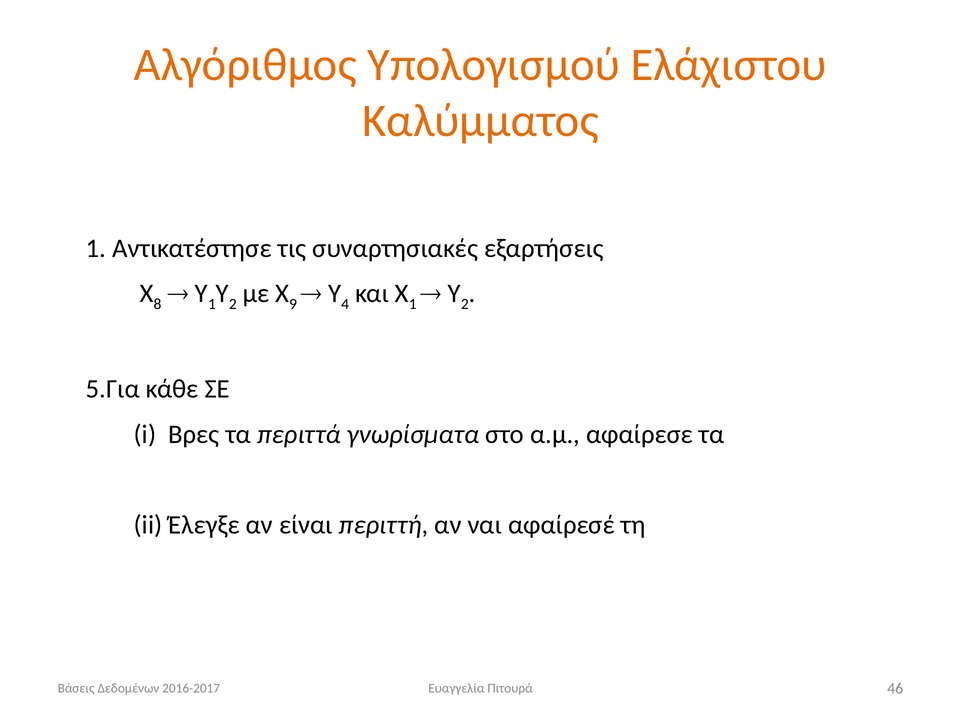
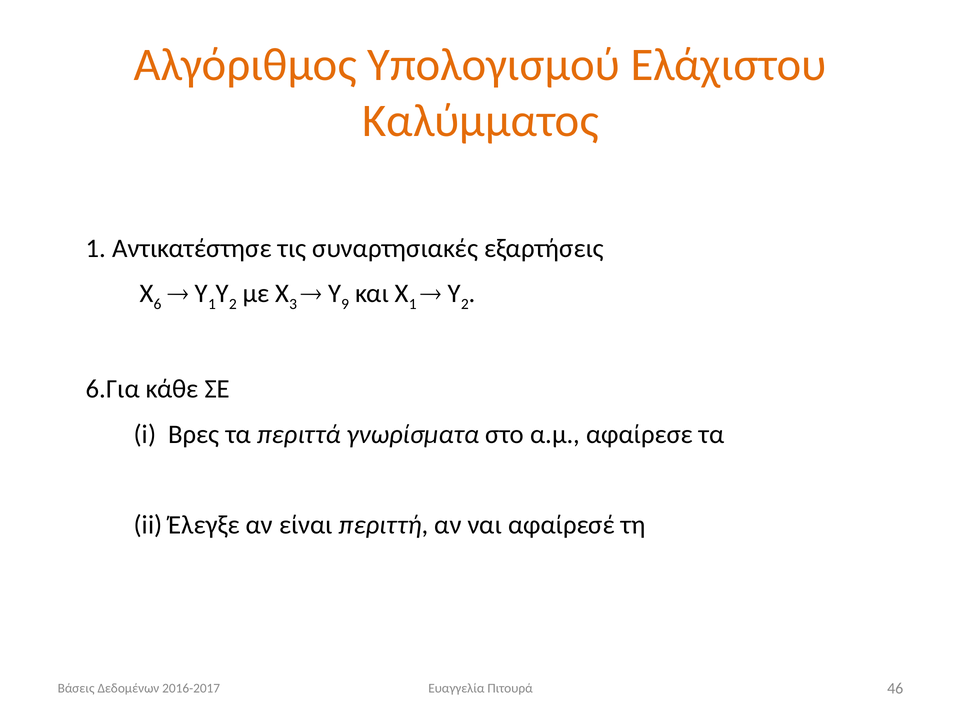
8: 8 -> 6
9: 9 -> 3
4: 4 -> 9
5.Για: 5.Για -> 6.Για
